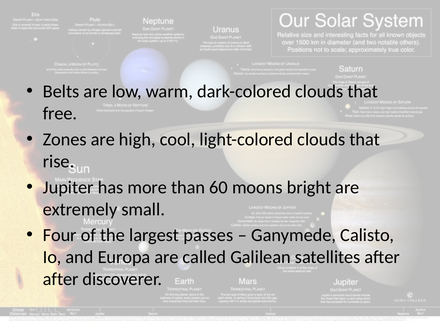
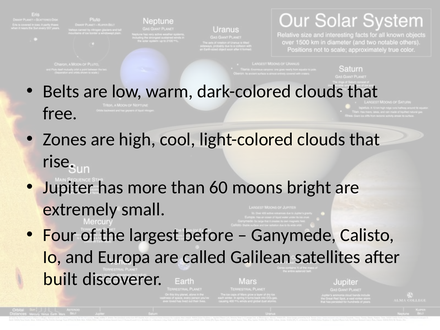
passes: passes -> before
after at (61, 279): after -> built
